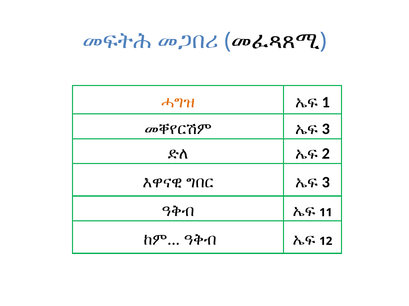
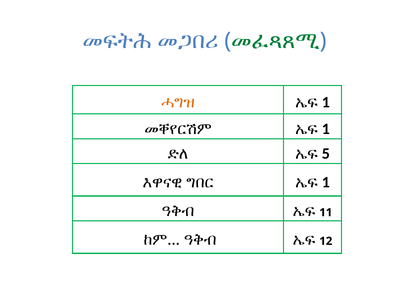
መፈጻጸሚ colour: black -> green
መቐየርሽም ኤፍ 3: 3 -> 1
2: 2 -> 5
ግበር ኤፍ 3: 3 -> 1
